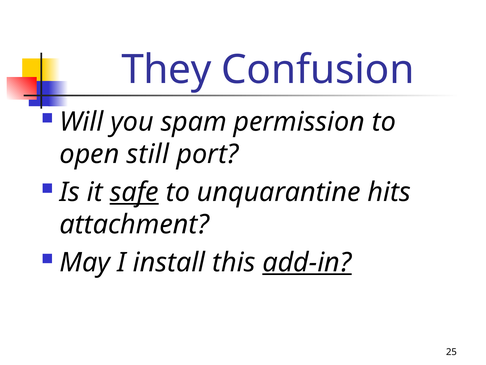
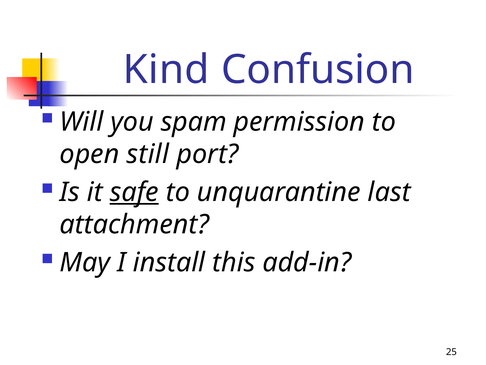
They: They -> Kind
hits: hits -> last
add-in underline: present -> none
